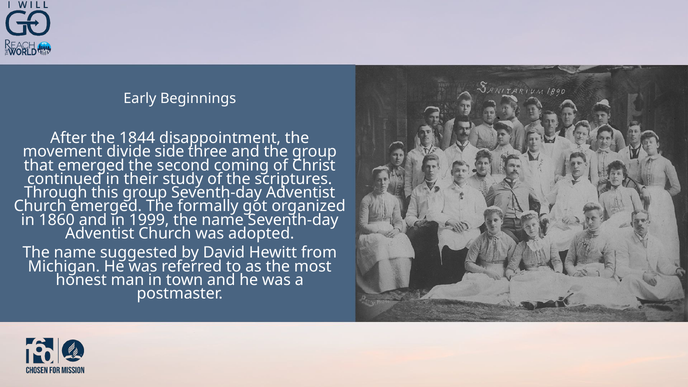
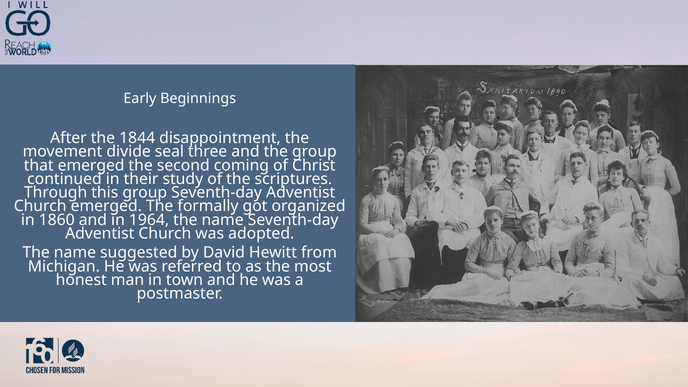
side: side -> seal
1999: 1999 -> 1964
